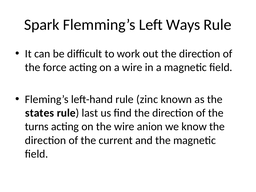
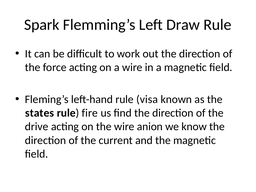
Ways: Ways -> Draw
zinc: zinc -> visa
last: last -> fire
turns: turns -> drive
